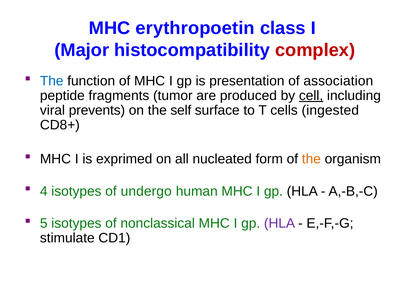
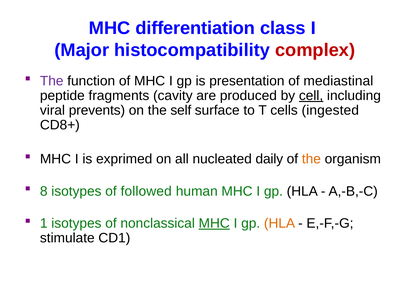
erythropoetin: erythropoetin -> differentiation
The at (52, 81) colour: blue -> purple
association: association -> mediastinal
tumor: tumor -> cavity
form: form -> daily
4: 4 -> 8
undergo: undergo -> followed
5: 5 -> 1
MHC at (214, 224) underline: none -> present
HLA at (280, 224) colour: purple -> orange
